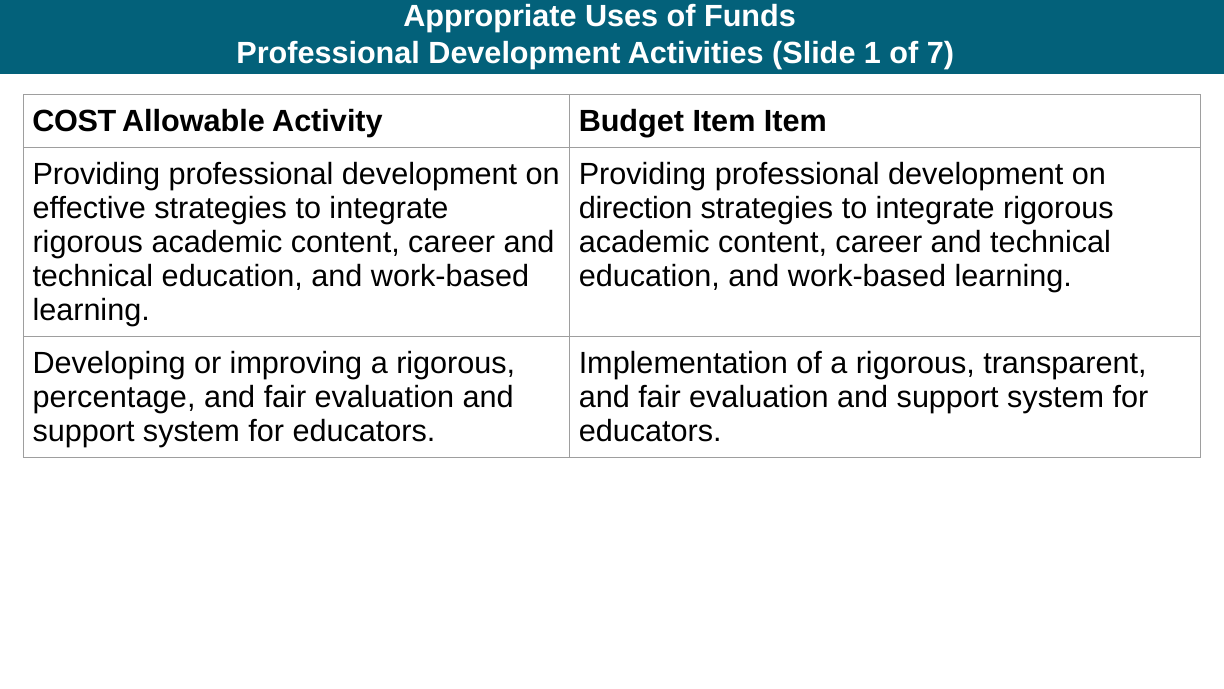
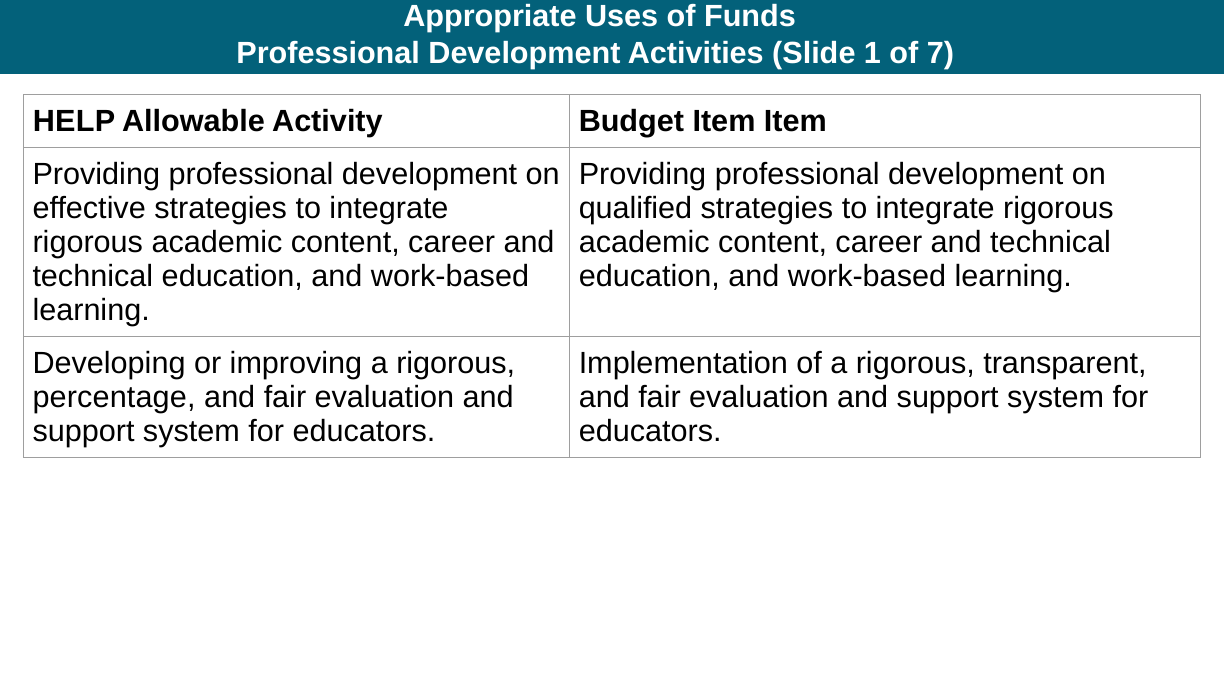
COST: COST -> HELP
direction: direction -> qualified
